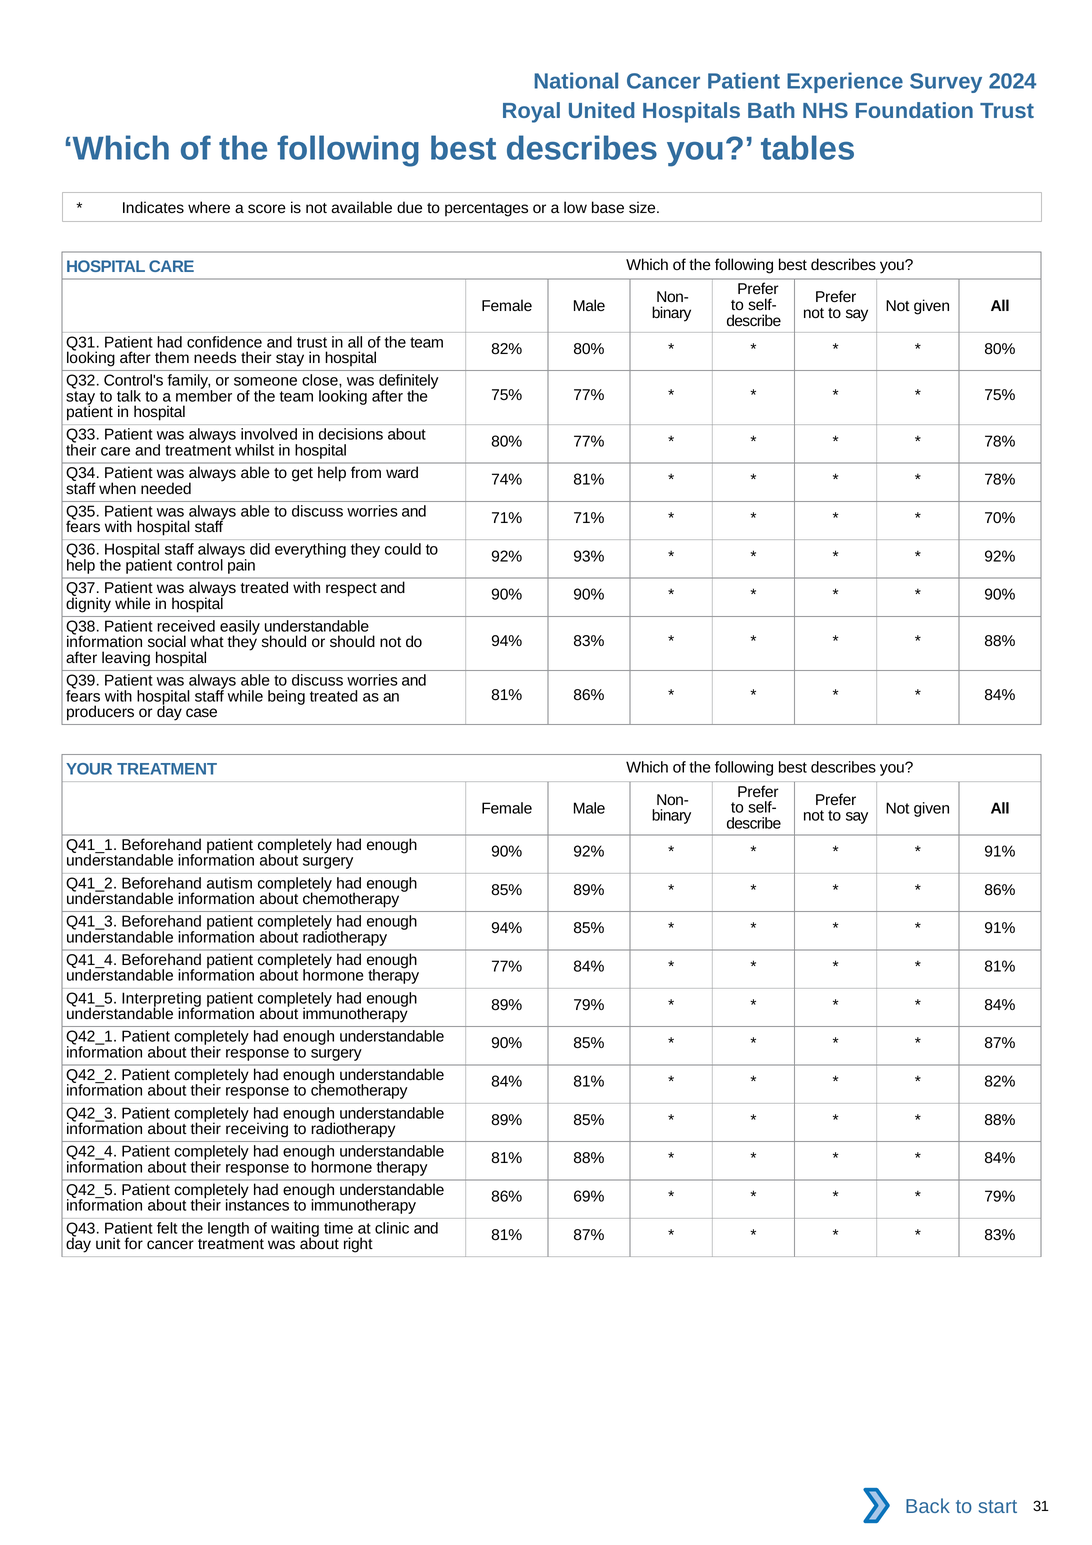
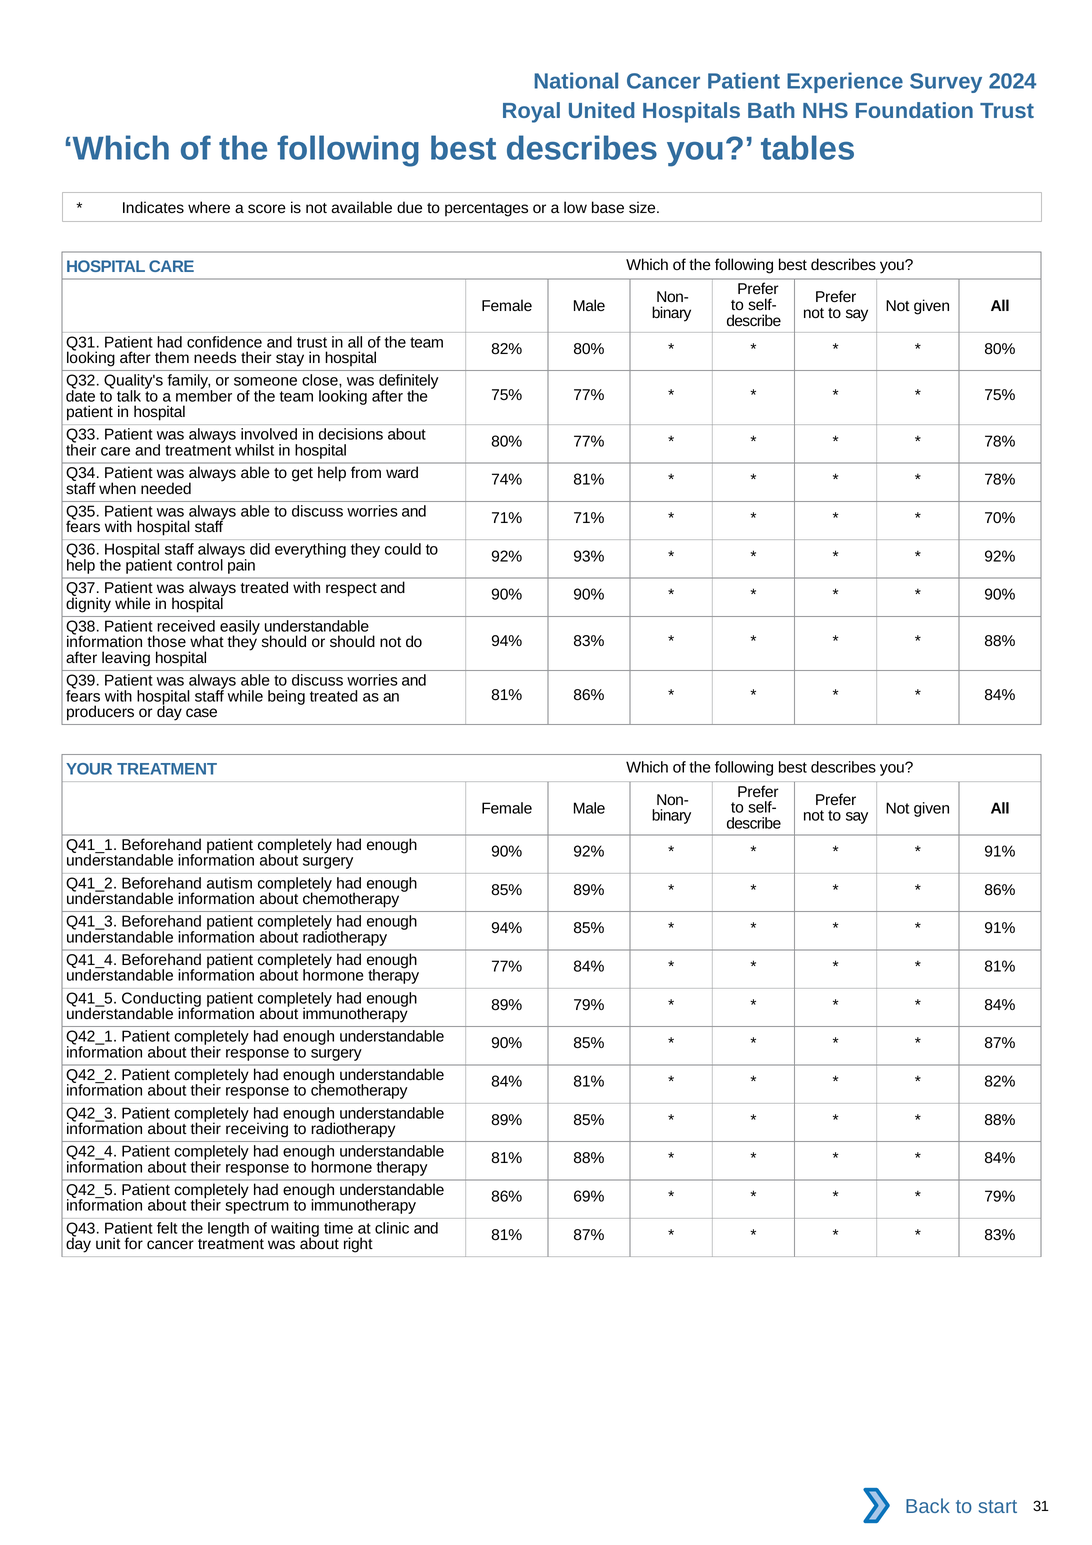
Control's: Control's -> Quality's
stay at (81, 397): stay -> date
social: social -> those
Interpreting: Interpreting -> Conducting
instances: instances -> spectrum
